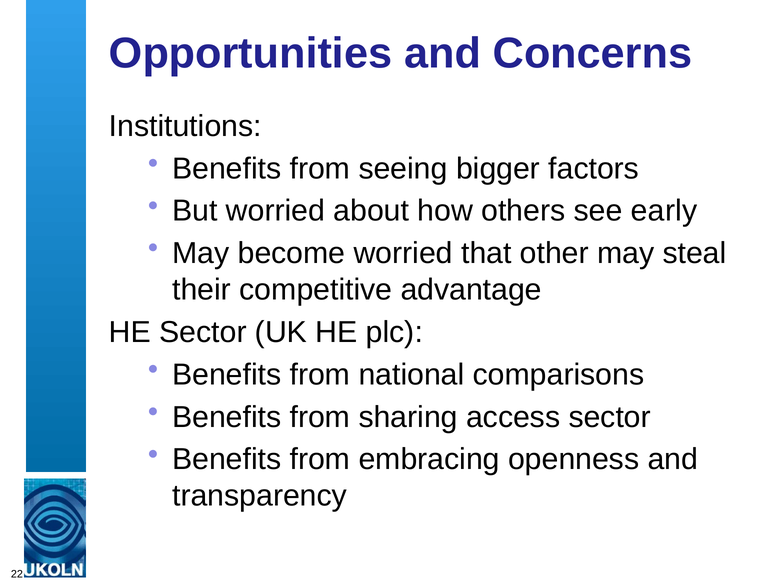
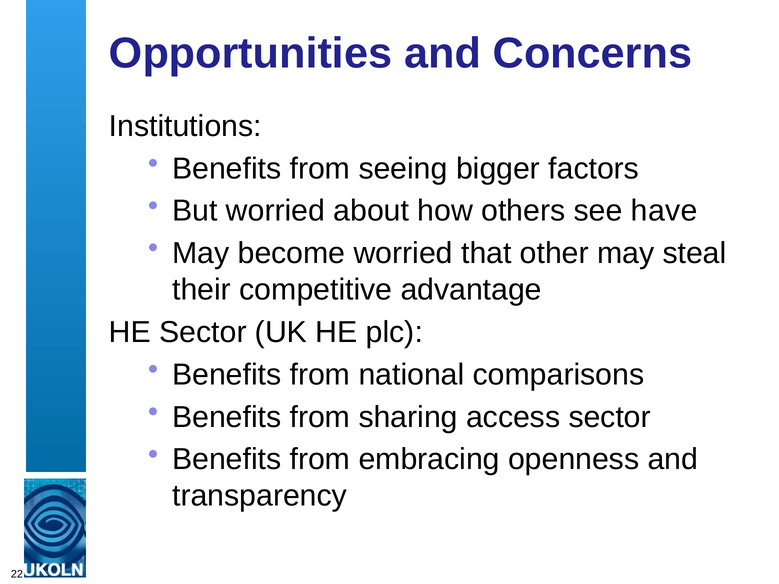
early: early -> have
